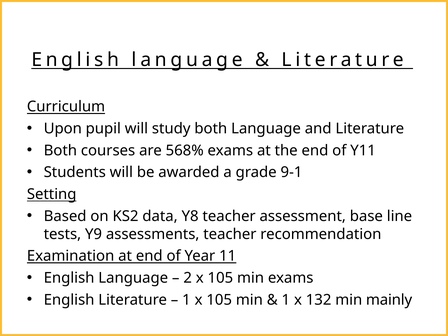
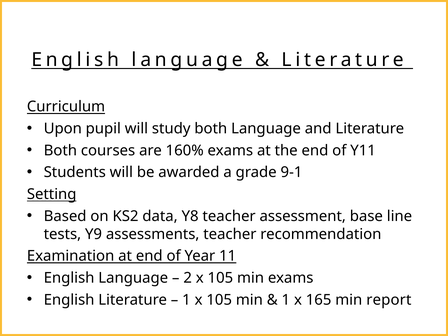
568%: 568% -> 160%
132: 132 -> 165
mainly: mainly -> report
